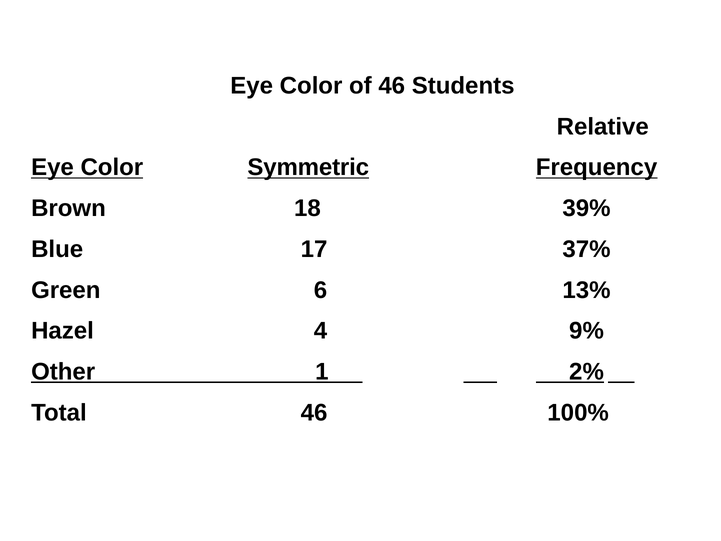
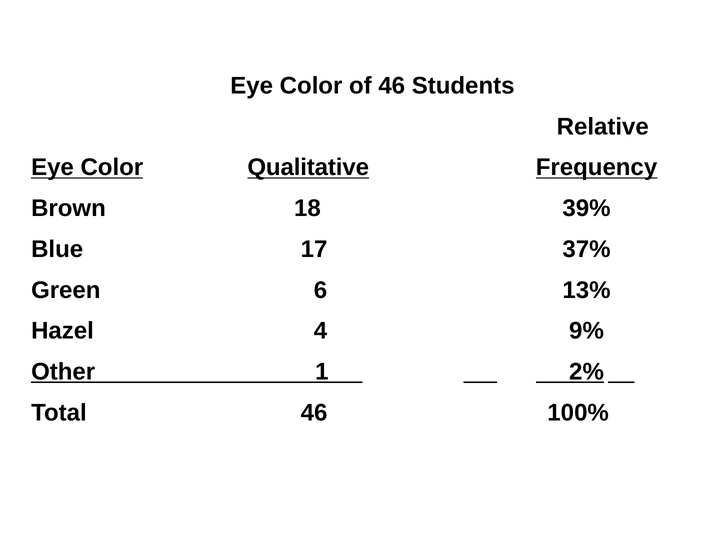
Symmetric: Symmetric -> Qualitative
